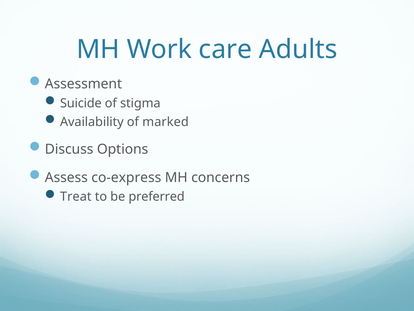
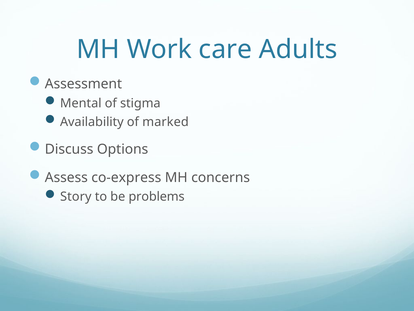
Suicide: Suicide -> Mental
Treat: Treat -> Story
preferred: preferred -> problems
